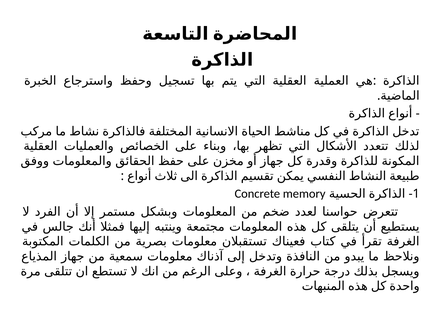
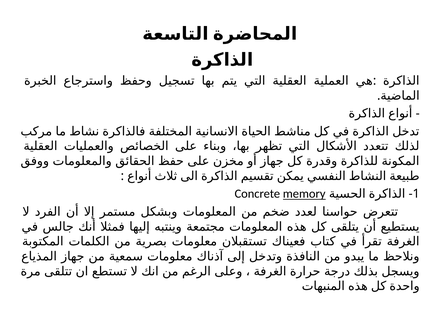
memory underline: none -> present
